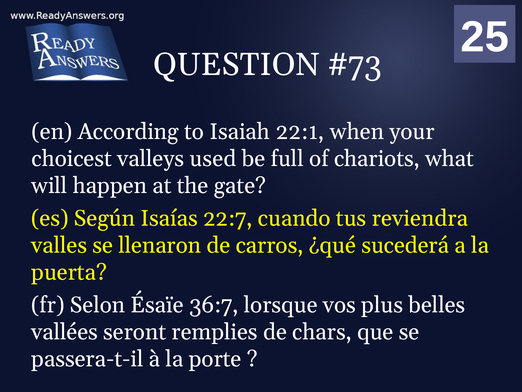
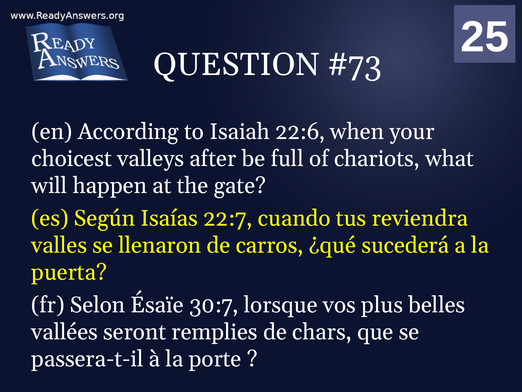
22:1: 22:1 -> 22:6
used: used -> after
36:7: 36:7 -> 30:7
